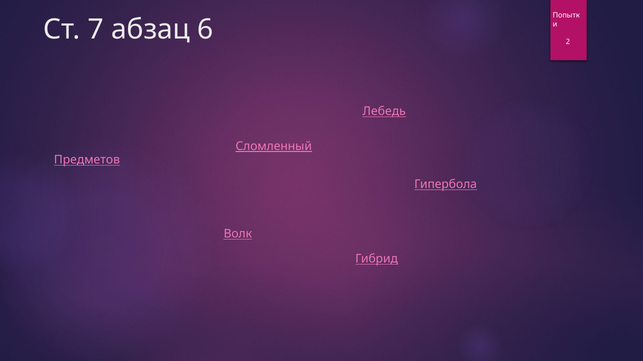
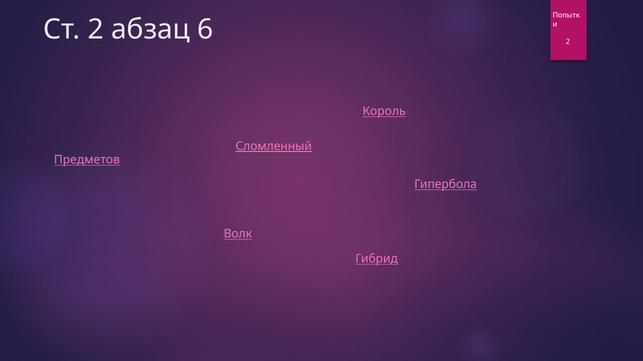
Ст 7: 7 -> 2
Лебедь: Лебедь -> Король
